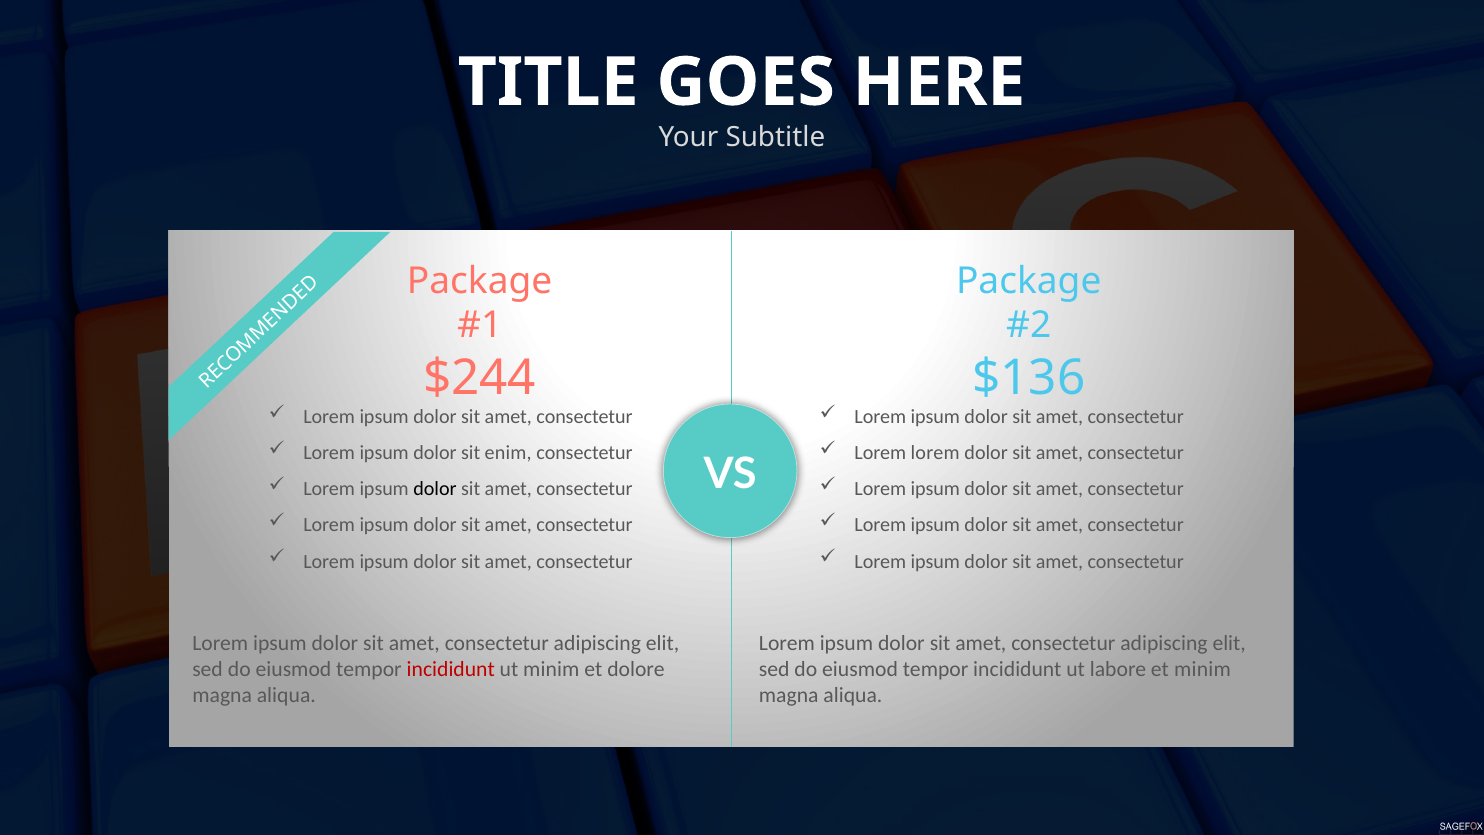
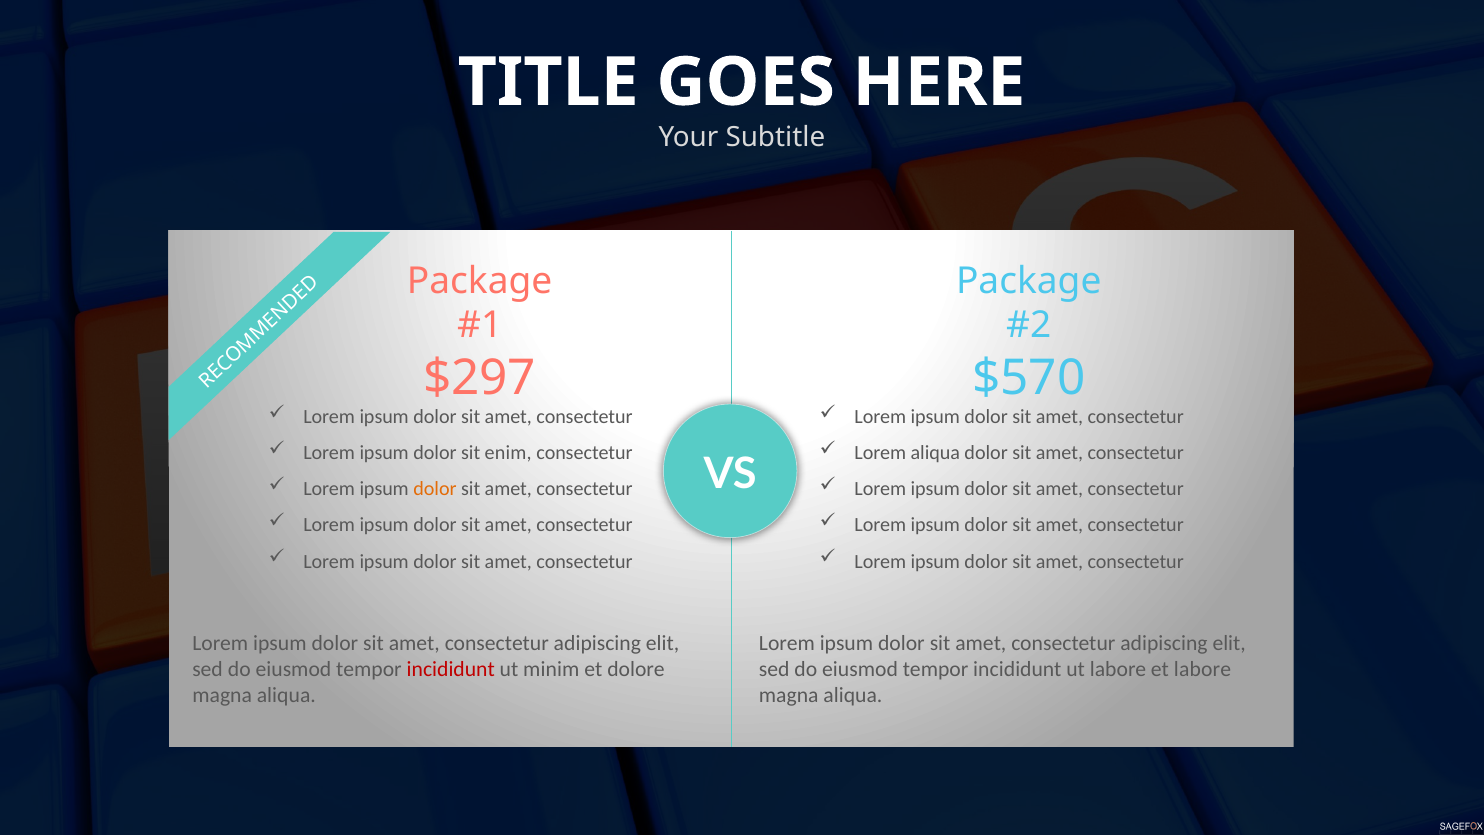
$244: $244 -> $297
$136: $136 -> $570
Lorem lorem: lorem -> aliqua
dolor at (435, 489) colour: black -> orange
et minim: minim -> labore
